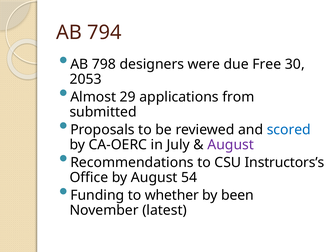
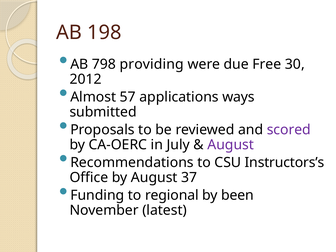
794: 794 -> 198
designers: designers -> providing
2053: 2053 -> 2012
29: 29 -> 57
from: from -> ways
scored colour: blue -> purple
54: 54 -> 37
whether: whether -> regional
